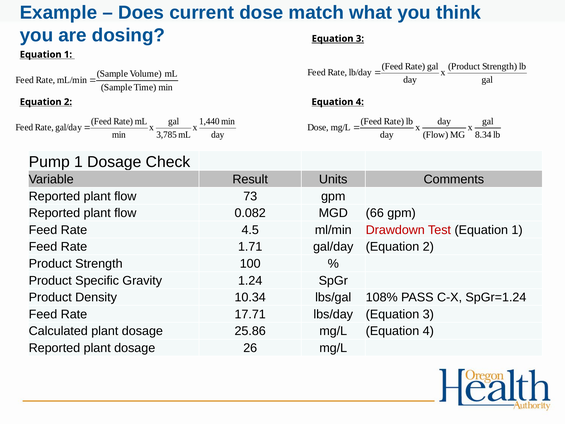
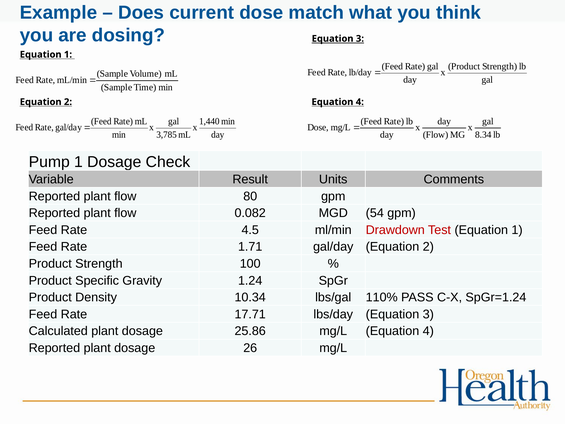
73: 73 -> 80
66: 66 -> 54
108%: 108% -> 110%
